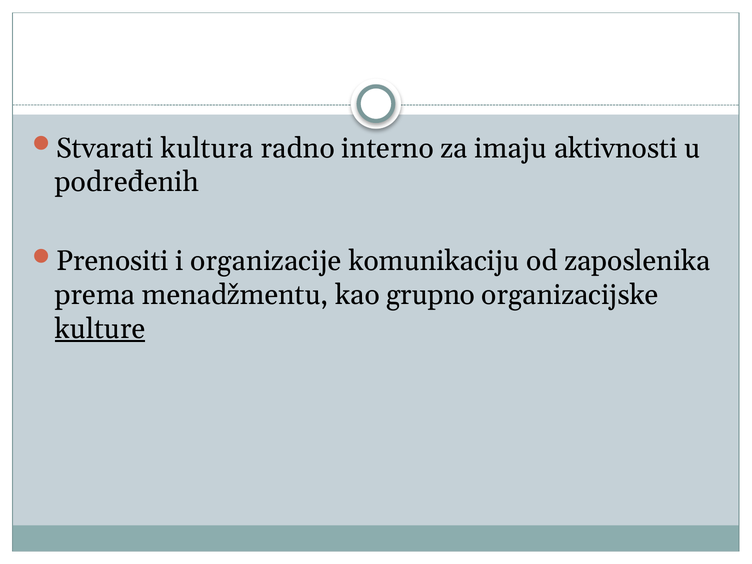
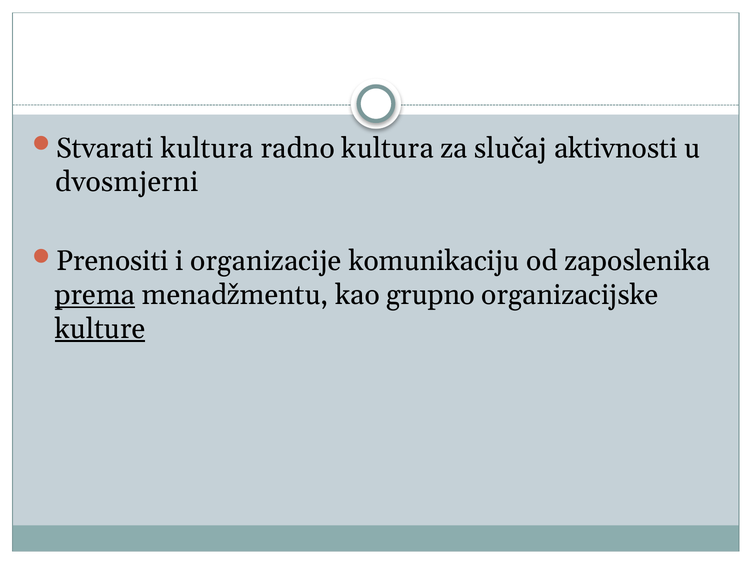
radno interno: interno -> kultura
imaju: imaju -> slučaj
podređenih: podređenih -> dvosmjerni
prema underline: none -> present
